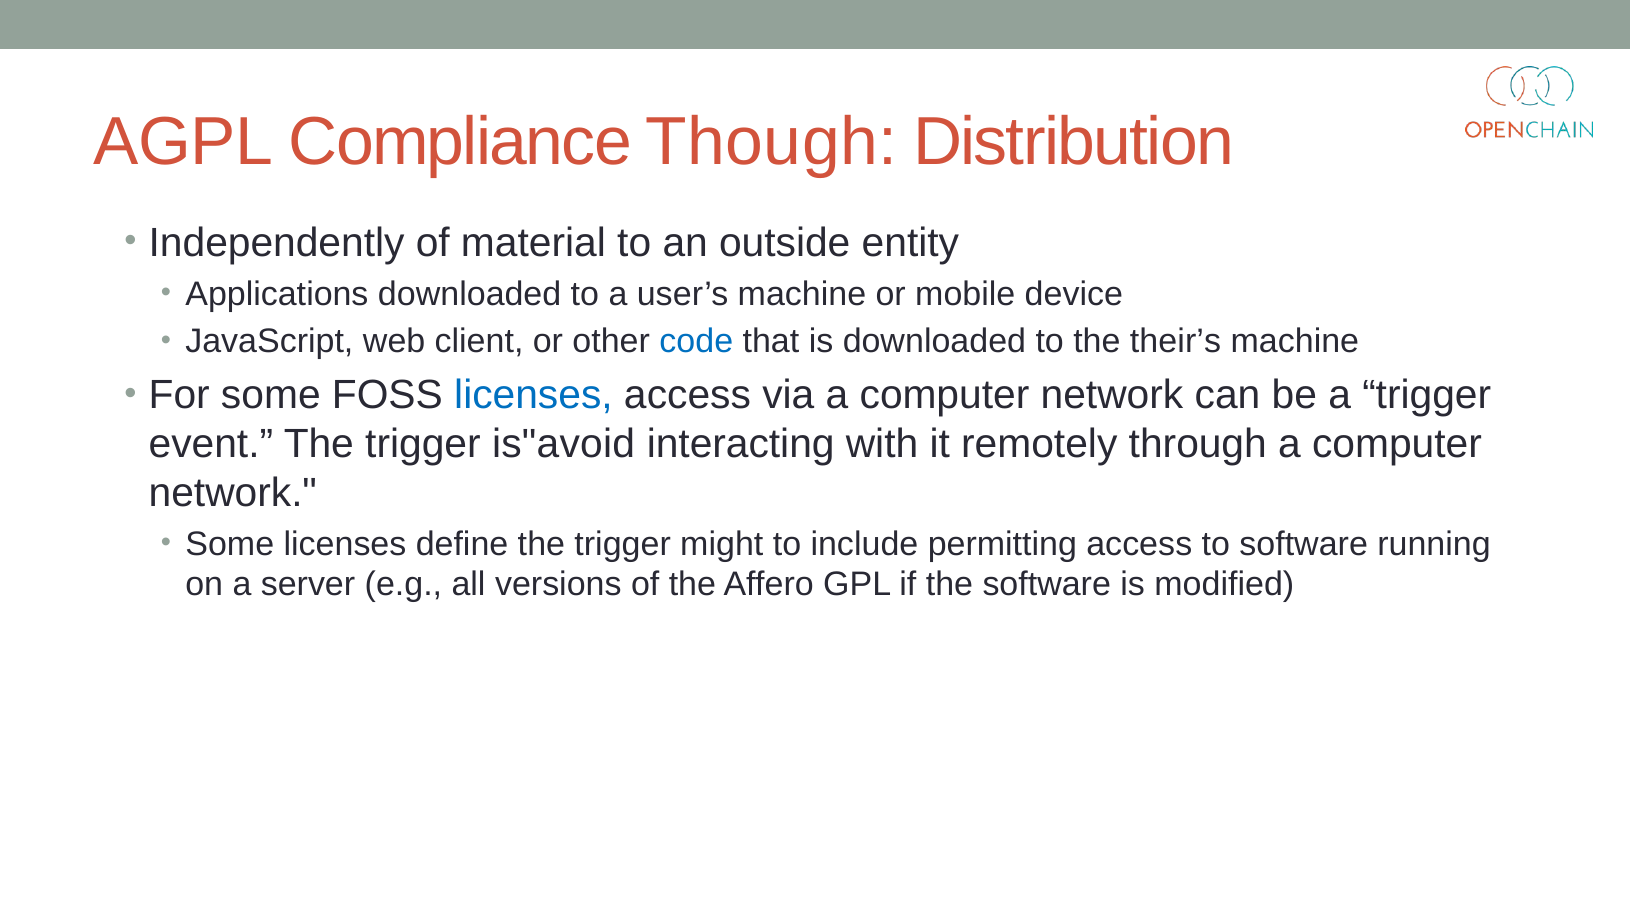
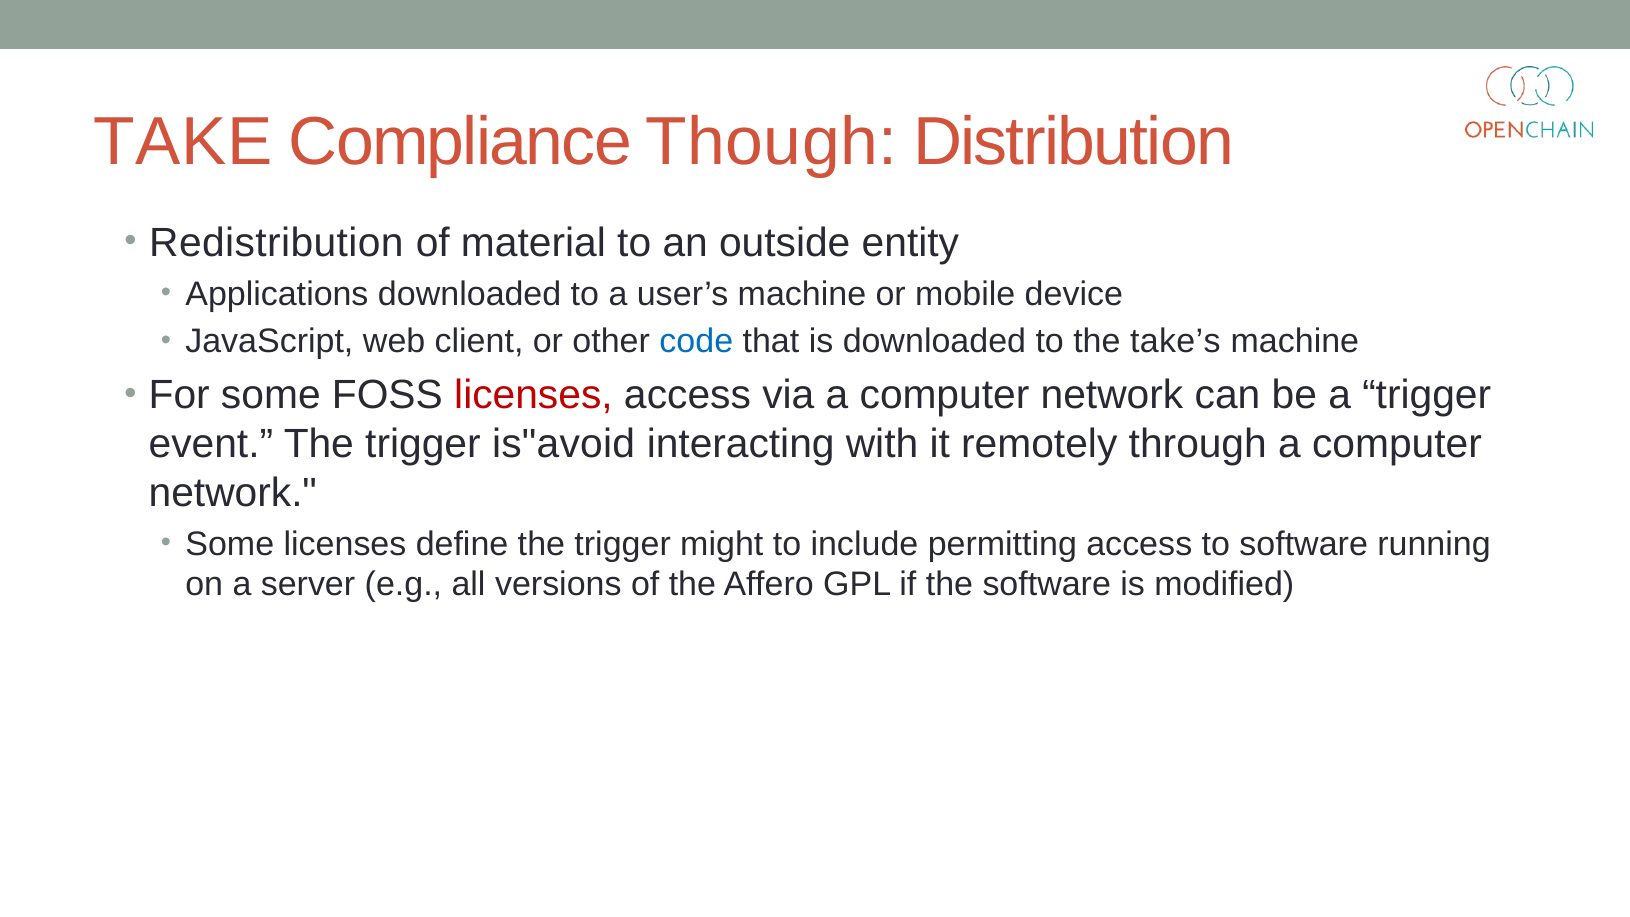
AGPL: AGPL -> TAKE
Independently: Independently -> Redistribution
their’s: their’s -> take’s
licenses at (533, 395) colour: blue -> red
